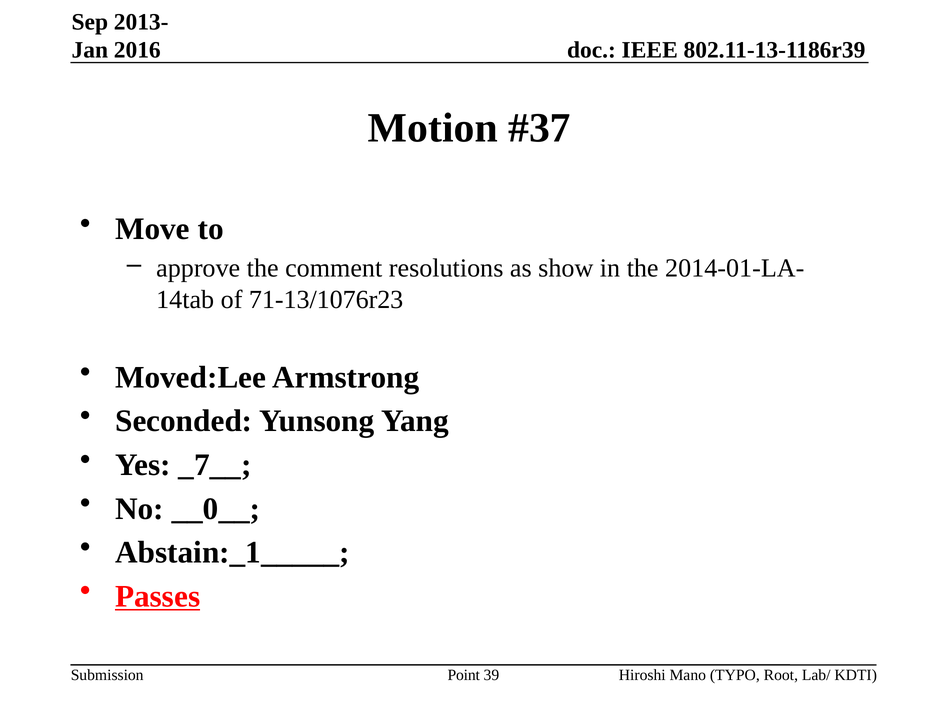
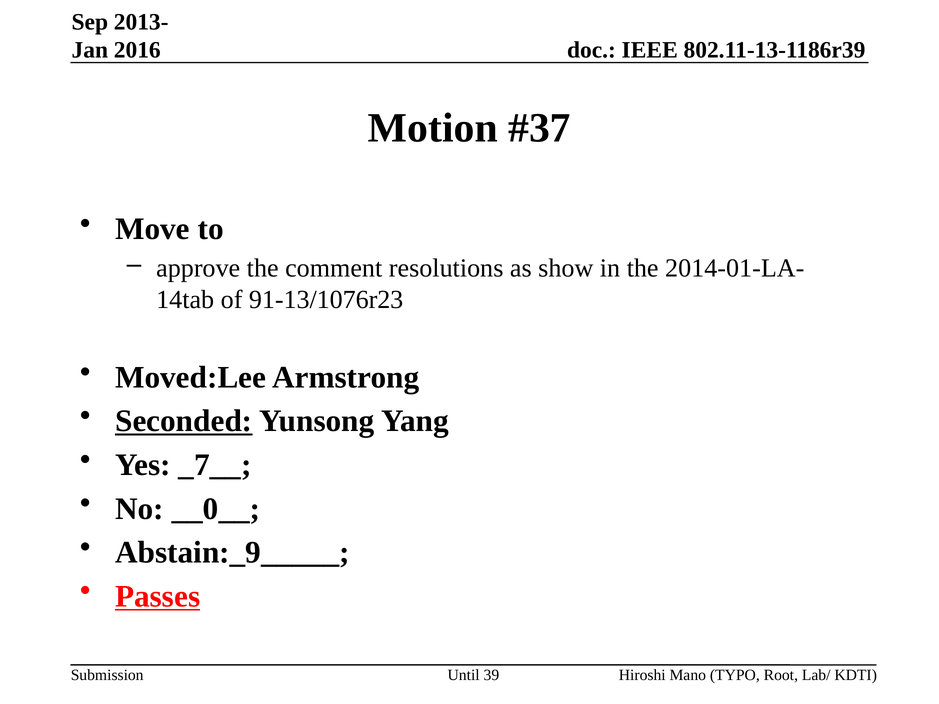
71-13/1076r23: 71-13/1076r23 -> 91-13/1076r23
Seconded underline: none -> present
Abstain:_1_____: Abstain:_1_____ -> Abstain:_9_____
Point: Point -> Until
